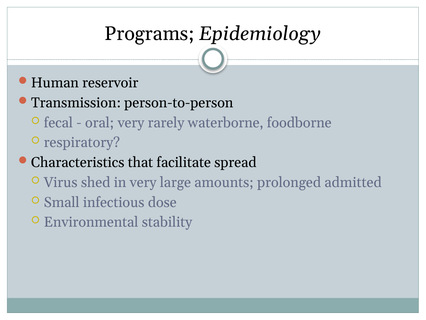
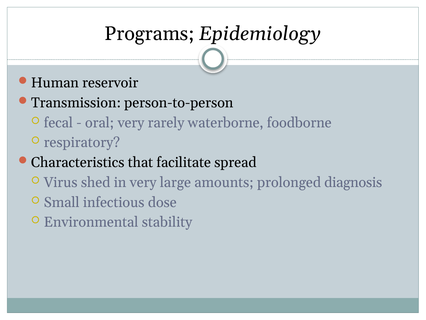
admitted: admitted -> diagnosis
